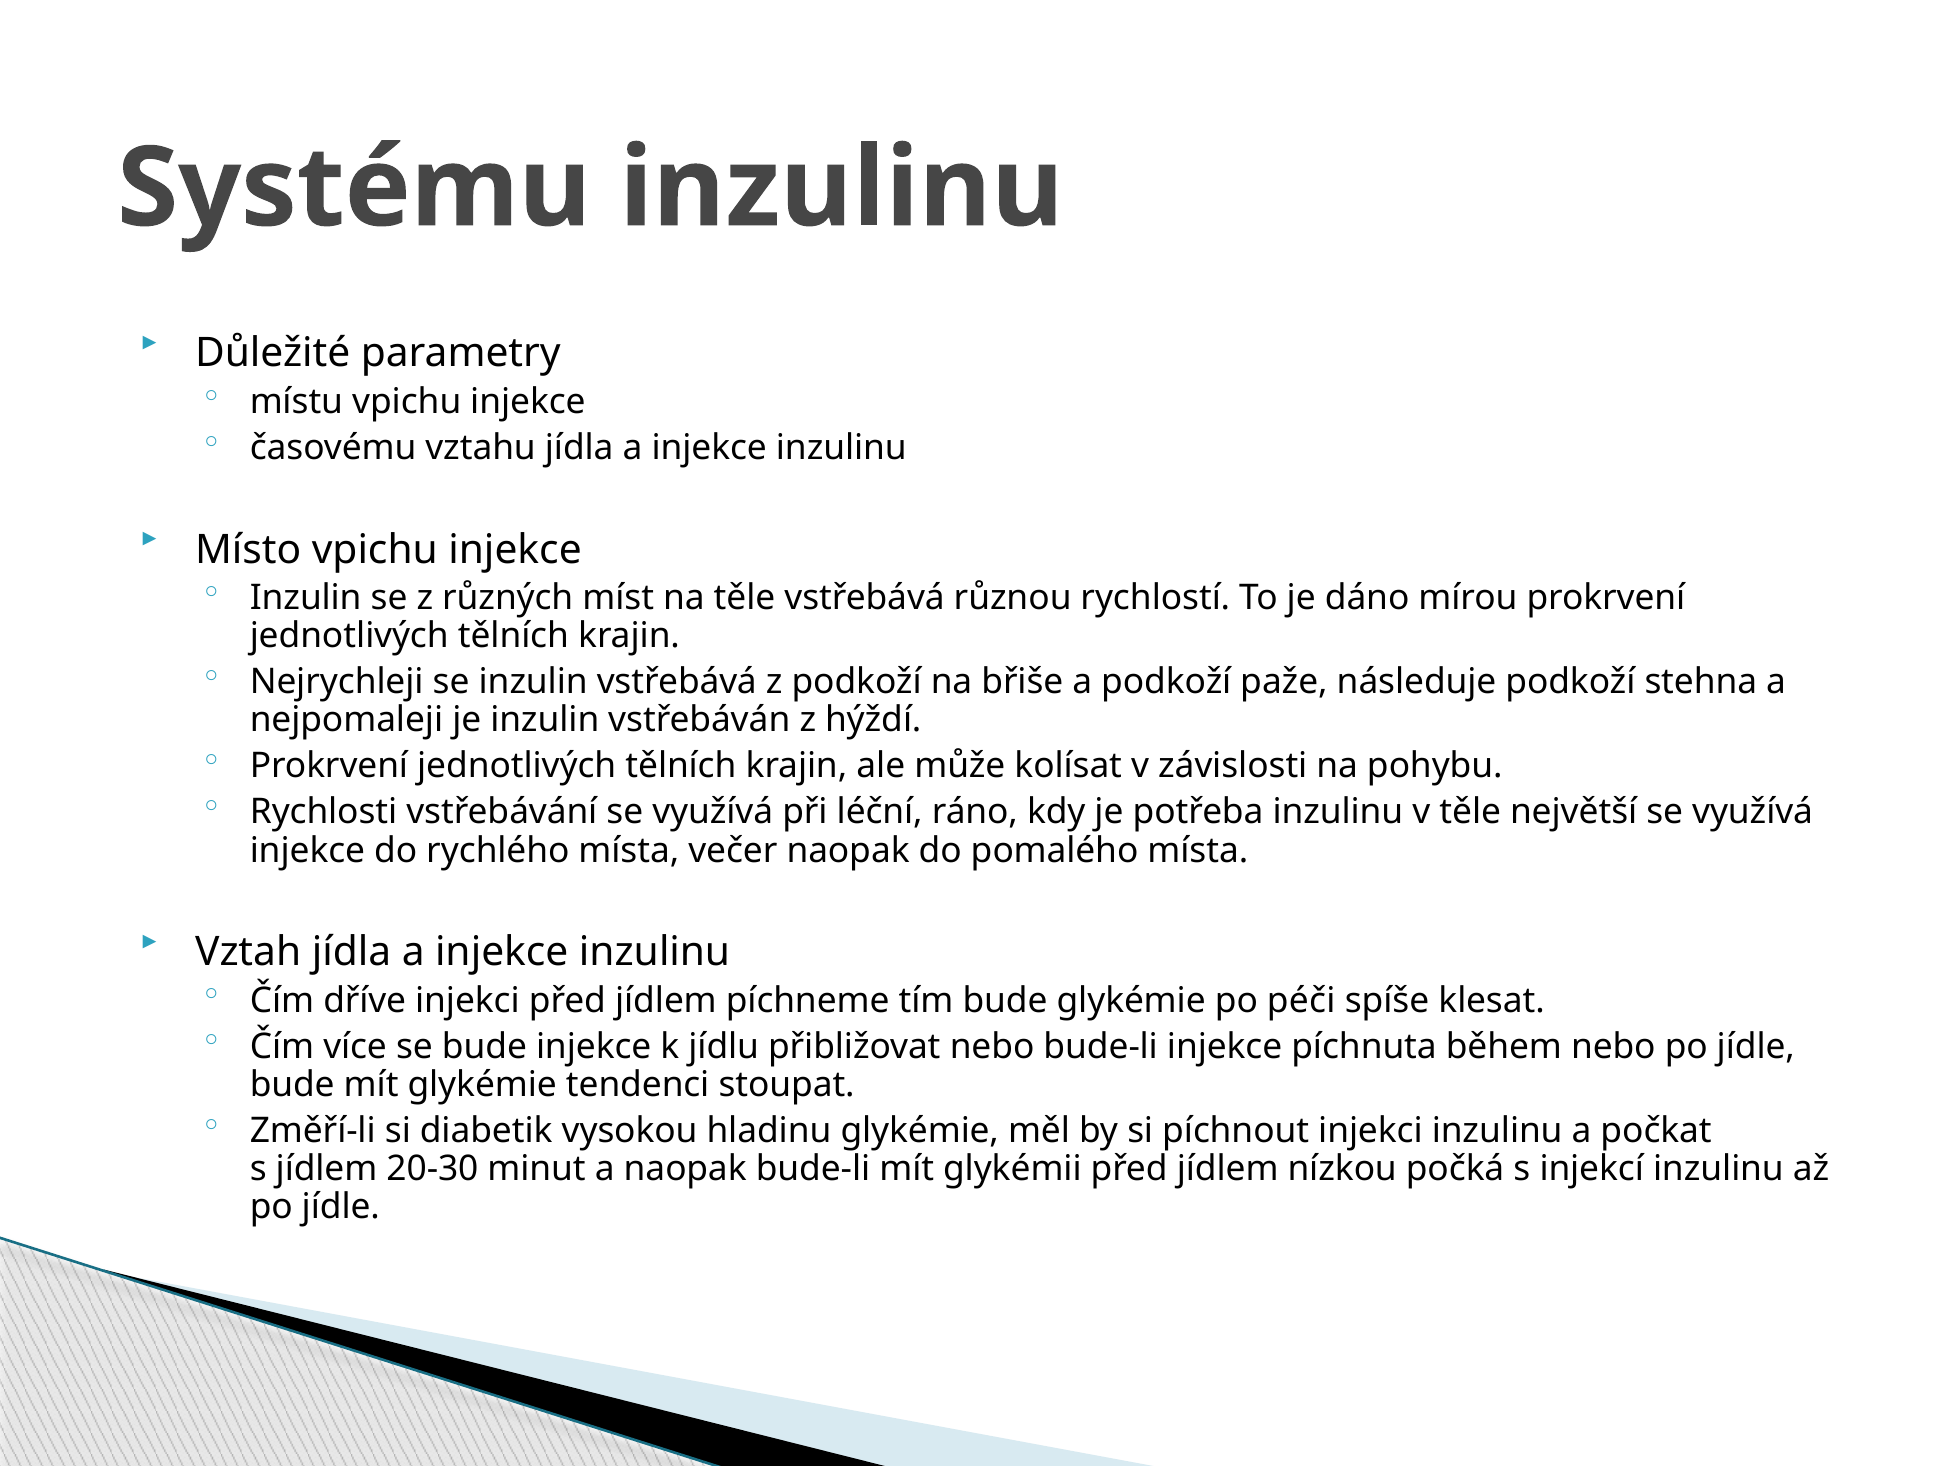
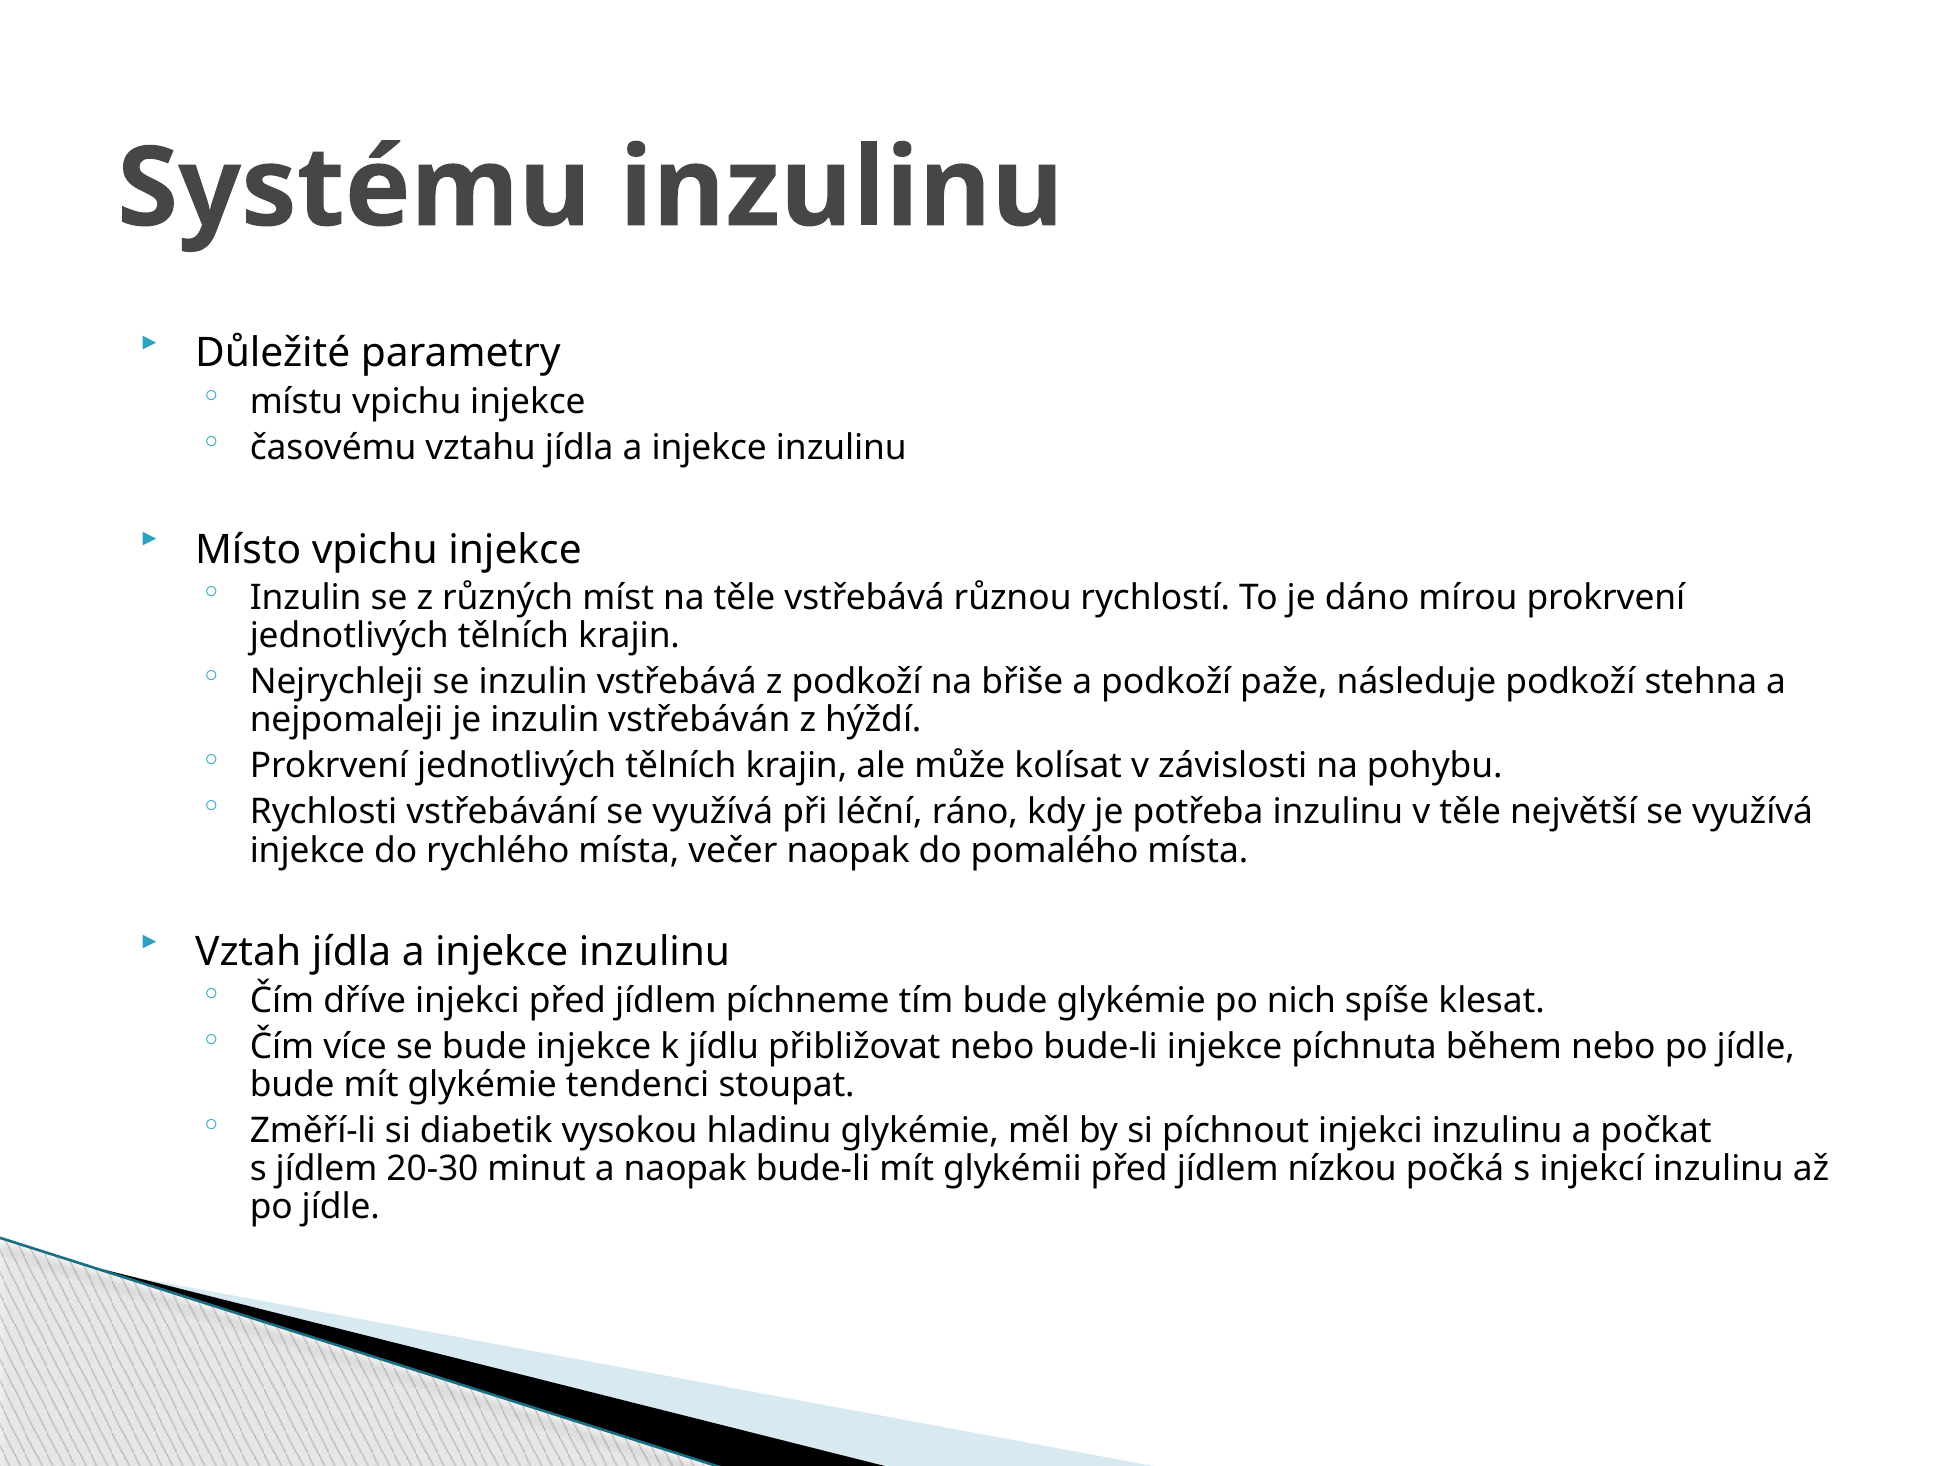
péči: péči -> nich
